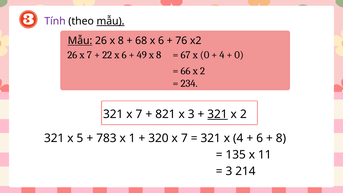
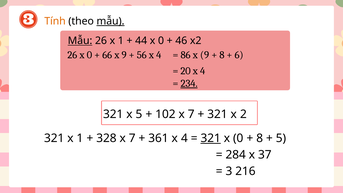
Tính colour: purple -> orange
26 x 8: 8 -> 1
68: 68 -> 44
6 at (161, 41): 6 -> 0
76: 76 -> 46
26 x 7: 7 -> 0
22: 22 -> 66
6 at (124, 55): 6 -> 9
49: 49 -> 56
8 at (159, 55): 8 -> 4
67: 67 -> 86
0 at (205, 55): 0 -> 9
4 at (222, 55): 4 -> 8
0 at (239, 55): 0 -> 6
66: 66 -> 20
2 at (202, 71): 2 -> 4
234 underline: none -> present
321 x 7: 7 -> 5
821: 821 -> 102
3 at (191, 114): 3 -> 7
321 at (218, 114) underline: present -> none
321 x 5: 5 -> 1
783: 783 -> 328
1 at (132, 138): 1 -> 7
320: 320 -> 361
7 at (184, 138): 7 -> 4
321 at (211, 138) underline: none -> present
4 at (238, 138): 4 -> 0
6 at (260, 138): 6 -> 8
8 at (281, 138): 8 -> 5
135: 135 -> 284
11: 11 -> 37
214: 214 -> 216
